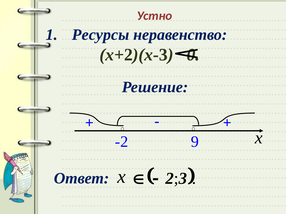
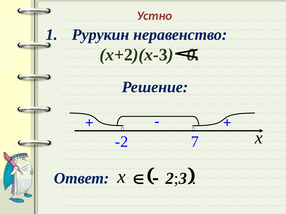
Ресурсы: Ресурсы -> Рурукин
9: 9 -> 7
